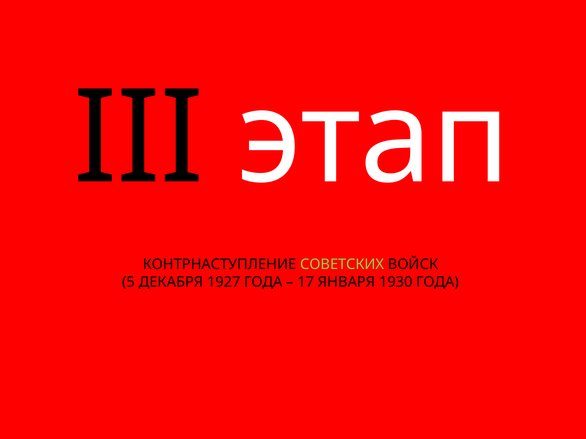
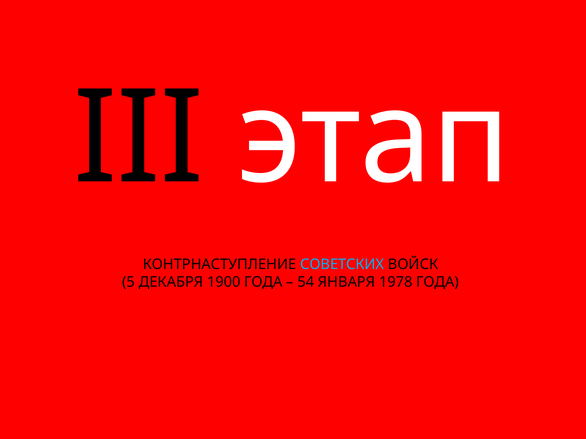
СОВЕТСКИХ colour: light green -> light blue
1927: 1927 -> 1900
17: 17 -> 54
1930: 1930 -> 1978
